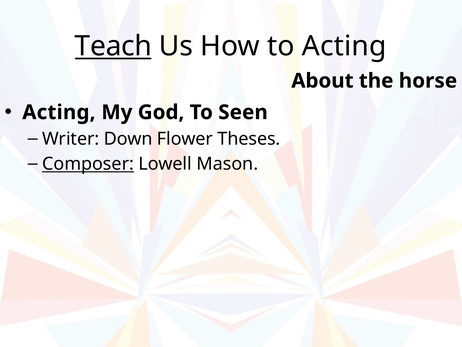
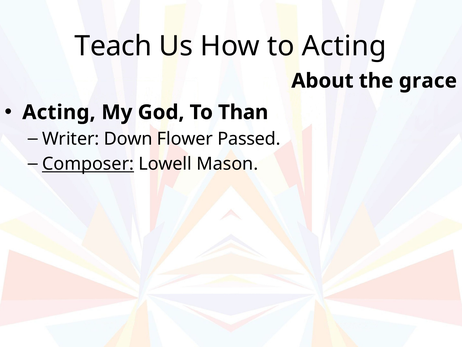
Teach underline: present -> none
horse: horse -> grace
Seen: Seen -> Than
Theses: Theses -> Passed
